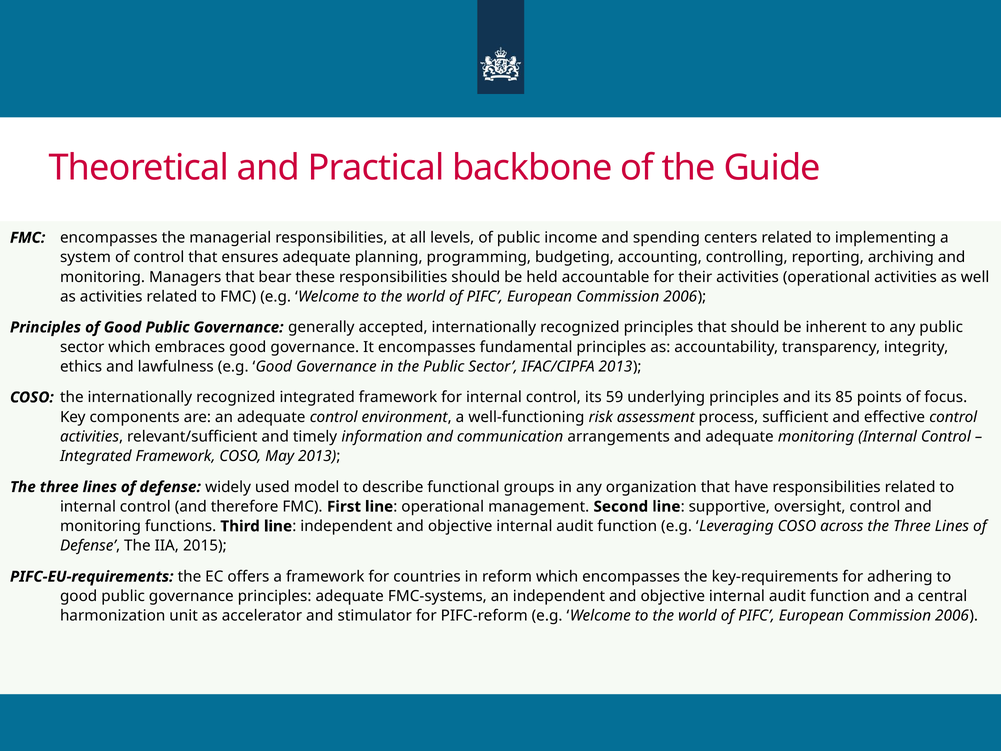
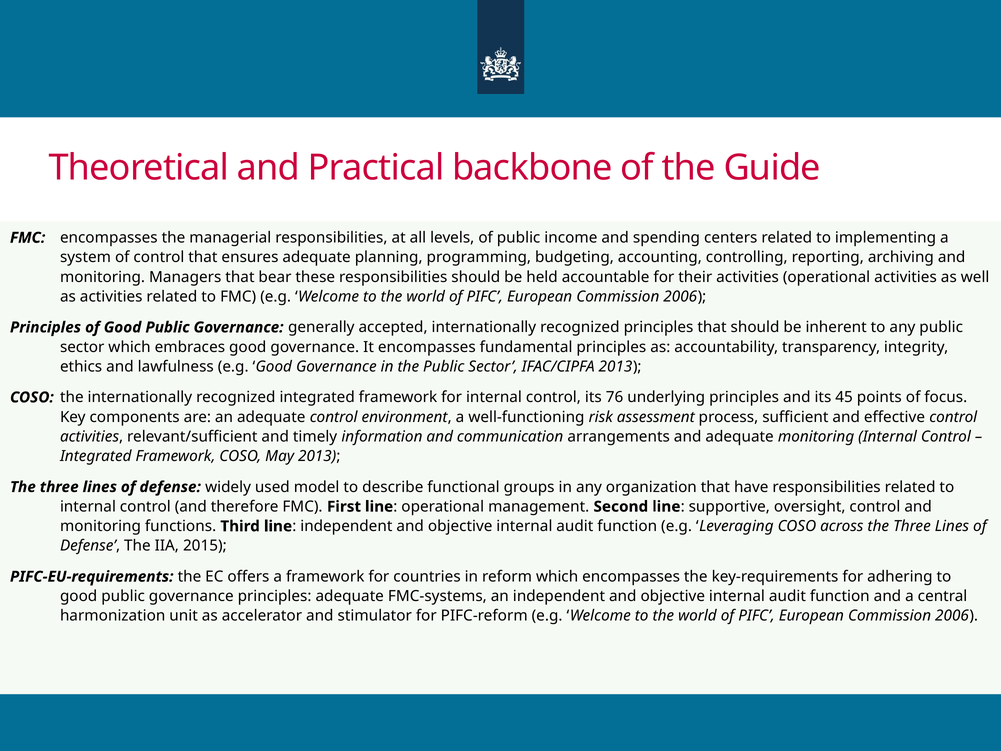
59: 59 -> 76
85: 85 -> 45
